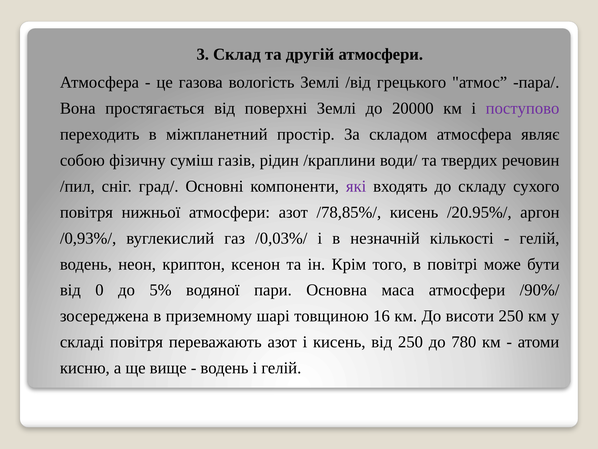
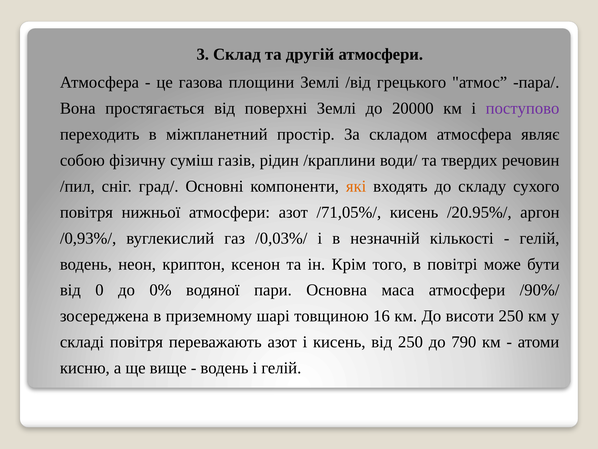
вологість: вологість -> площини
які colour: purple -> orange
/78,85%/: /78,85%/ -> /71,05%/
5%: 5% -> 0%
780: 780 -> 790
